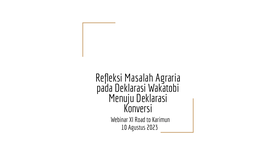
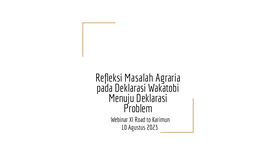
Konversi: Konversi -> Problem
